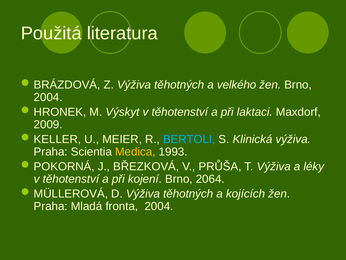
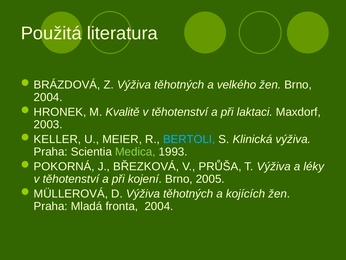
Výskyt: Výskyt -> Kvalitě
2009: 2009 -> 2003
Medica colour: yellow -> light green
2064: 2064 -> 2005
